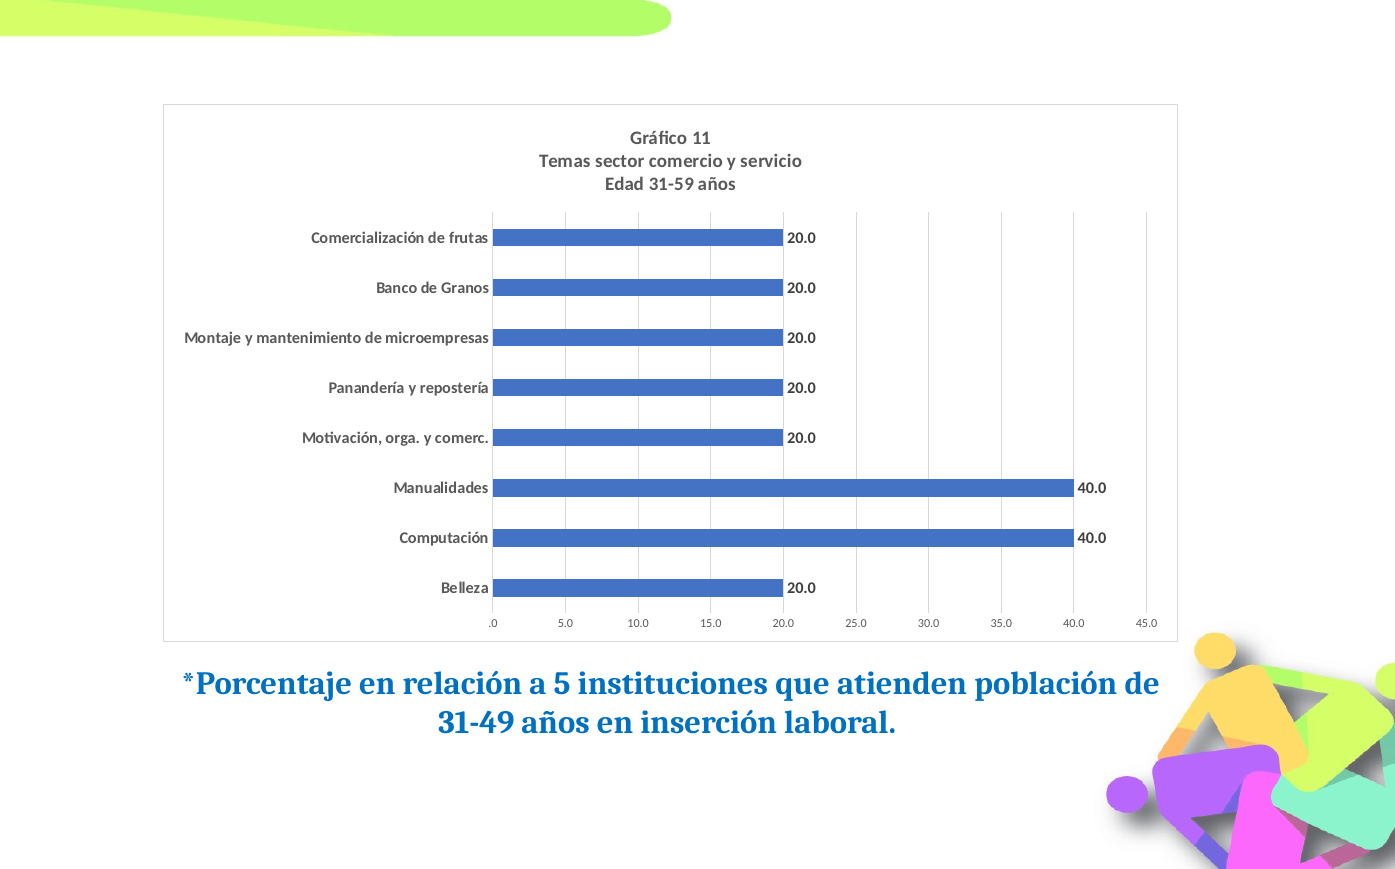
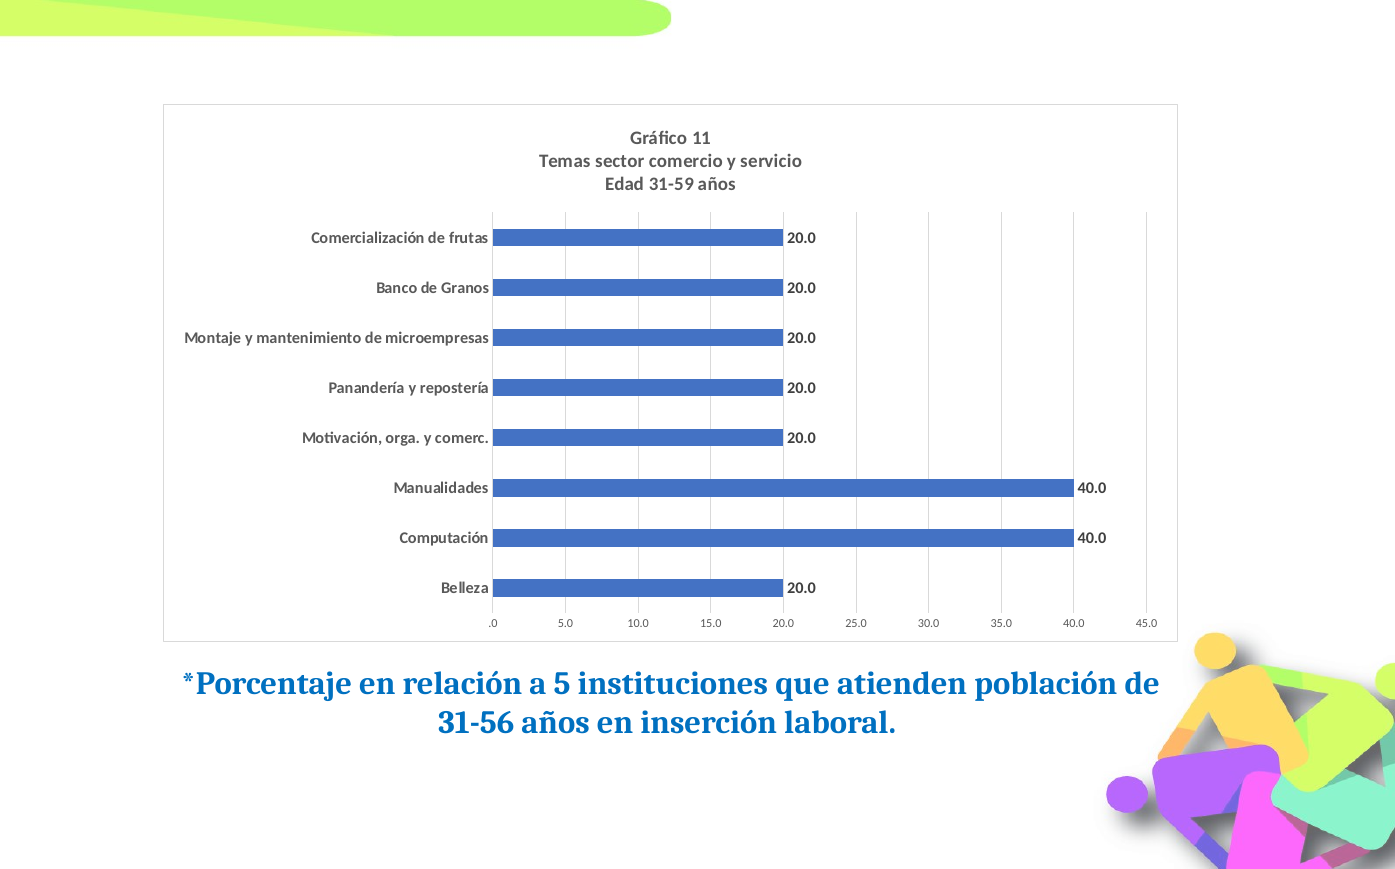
31-49: 31-49 -> 31-56
